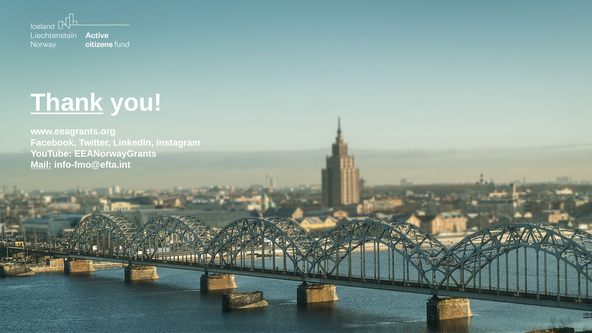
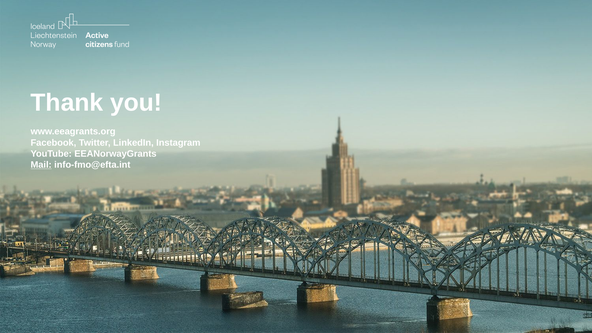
Thank underline: present -> none
